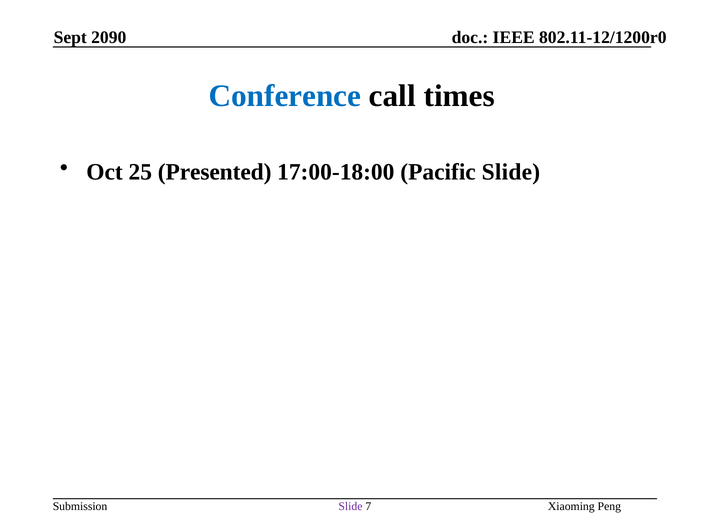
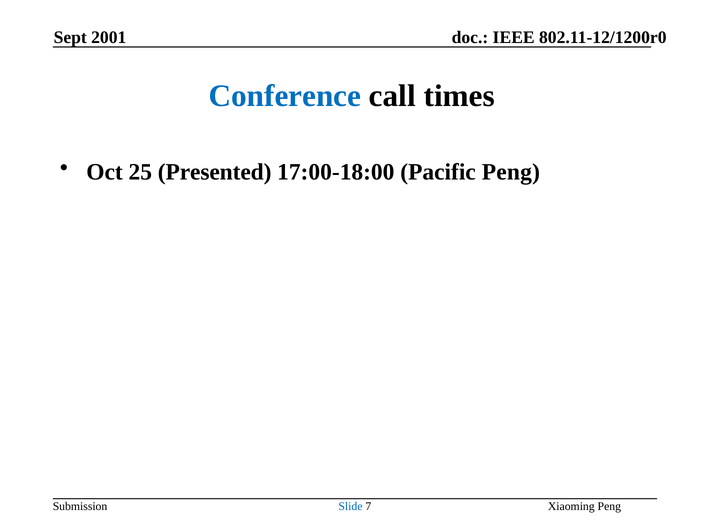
2090: 2090 -> 2001
Pacific Slide: Slide -> Peng
Slide at (351, 506) colour: purple -> blue
